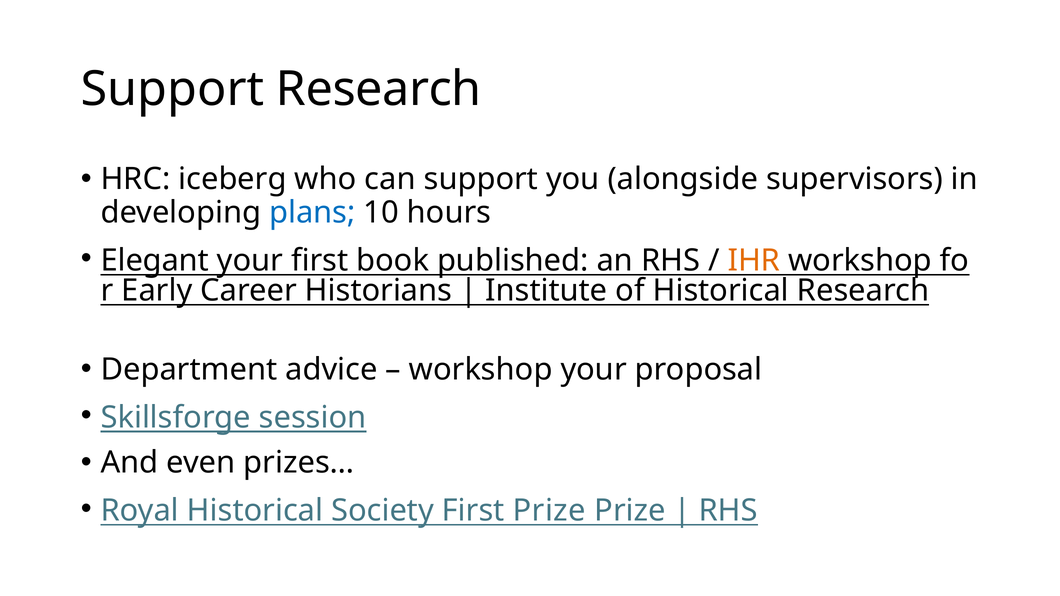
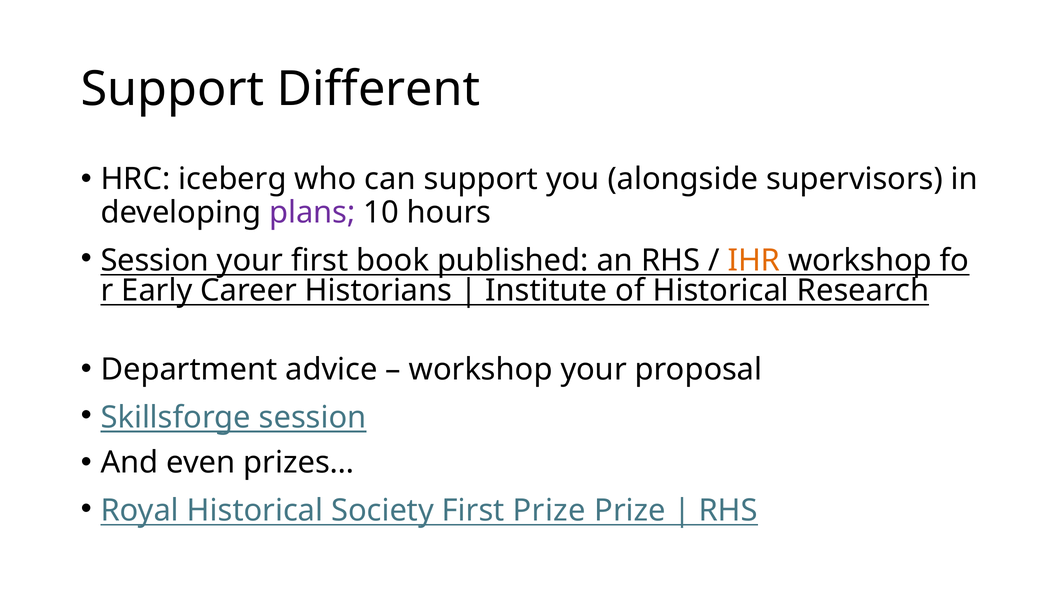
Support Research: Research -> Different
plans colour: blue -> purple
Elegant at (155, 261): Elegant -> Session
